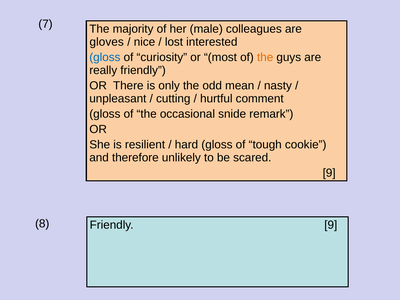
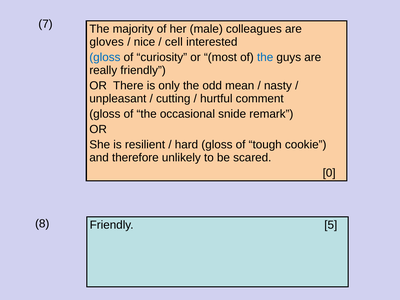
lost: lost -> cell
the at (265, 57) colour: orange -> blue
9 at (329, 173): 9 -> 0
Friendly 9: 9 -> 5
